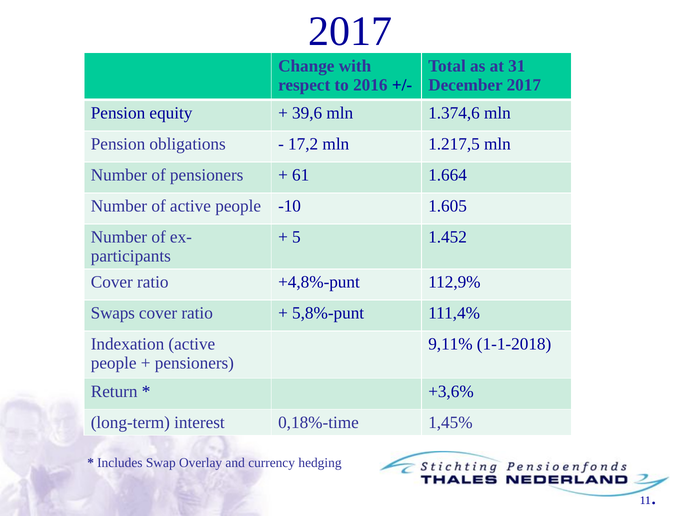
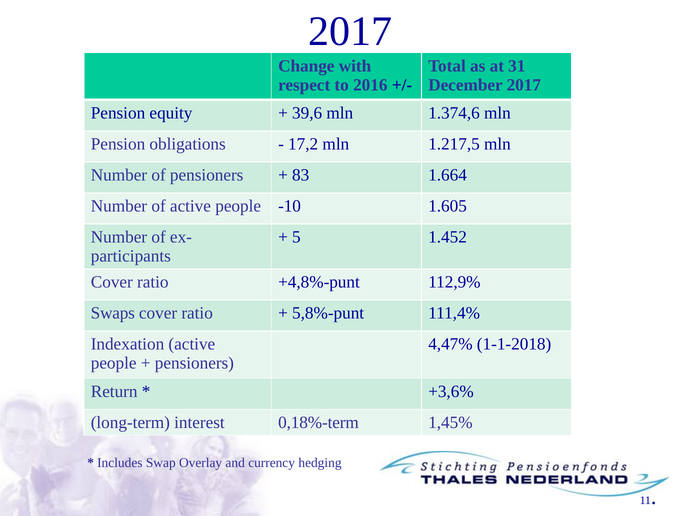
61: 61 -> 83
9,11%: 9,11% -> 4,47%
0,18%-time: 0,18%-time -> 0,18%-term
